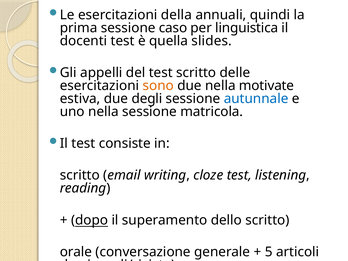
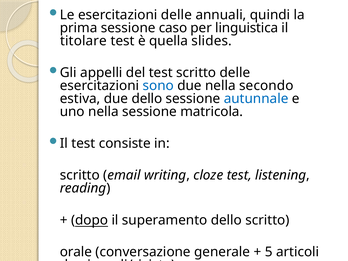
esercitazioni della: della -> delle
docenti: docenti -> titolare
sono colour: orange -> blue
motivate: motivate -> secondo
due degli: degli -> dello
